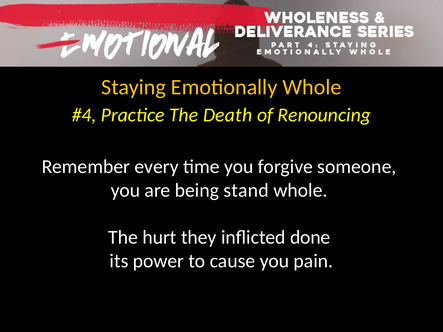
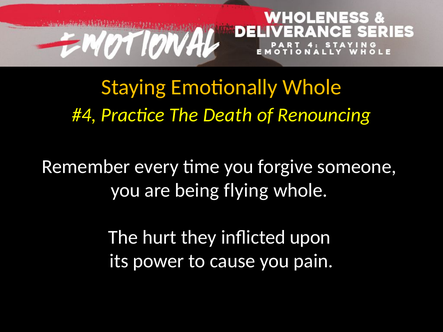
stand: stand -> flying
done: done -> upon
